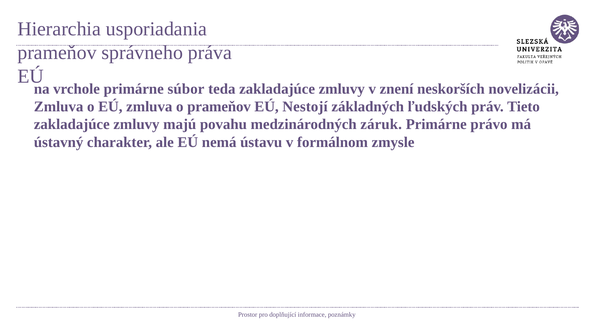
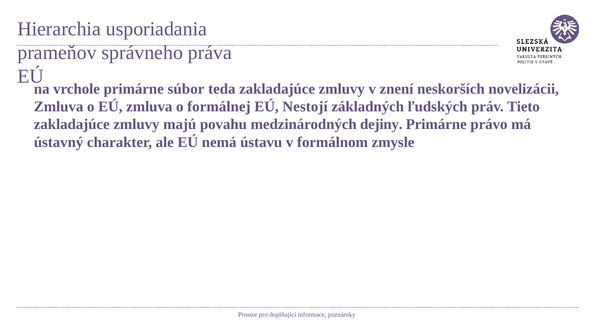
o prameňov: prameňov -> formálnej
záruk: záruk -> dejiny
